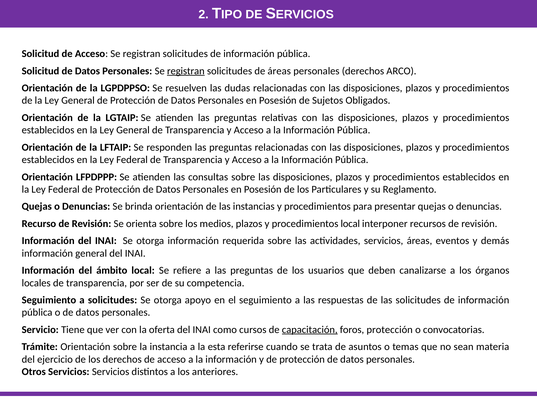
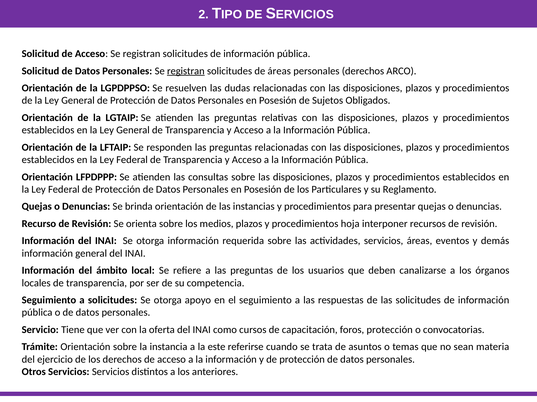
procedimientos local: local -> hoja
capacitación underline: present -> none
esta: esta -> este
